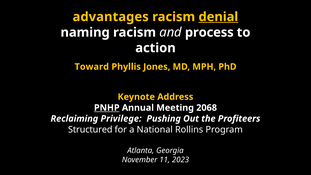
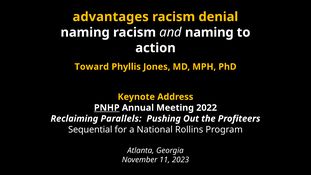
denial underline: present -> none
and process: process -> naming
2068: 2068 -> 2022
Privilege: Privilege -> Parallels
Structured: Structured -> Sequential
